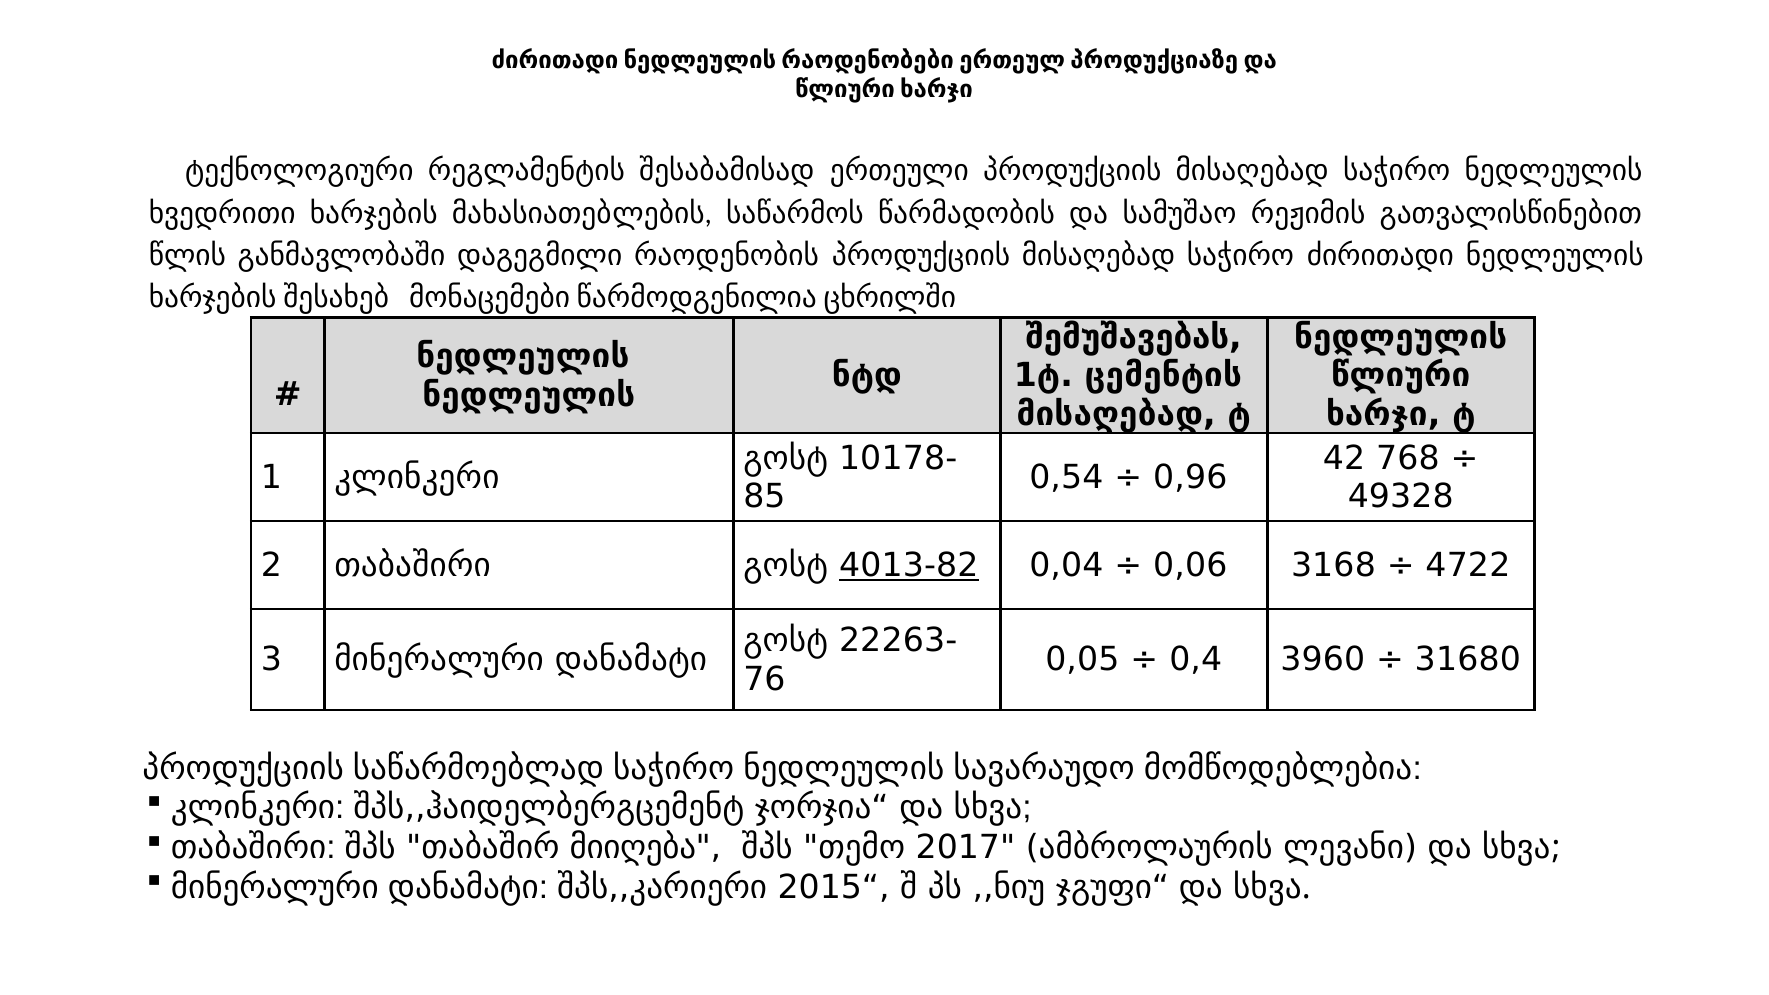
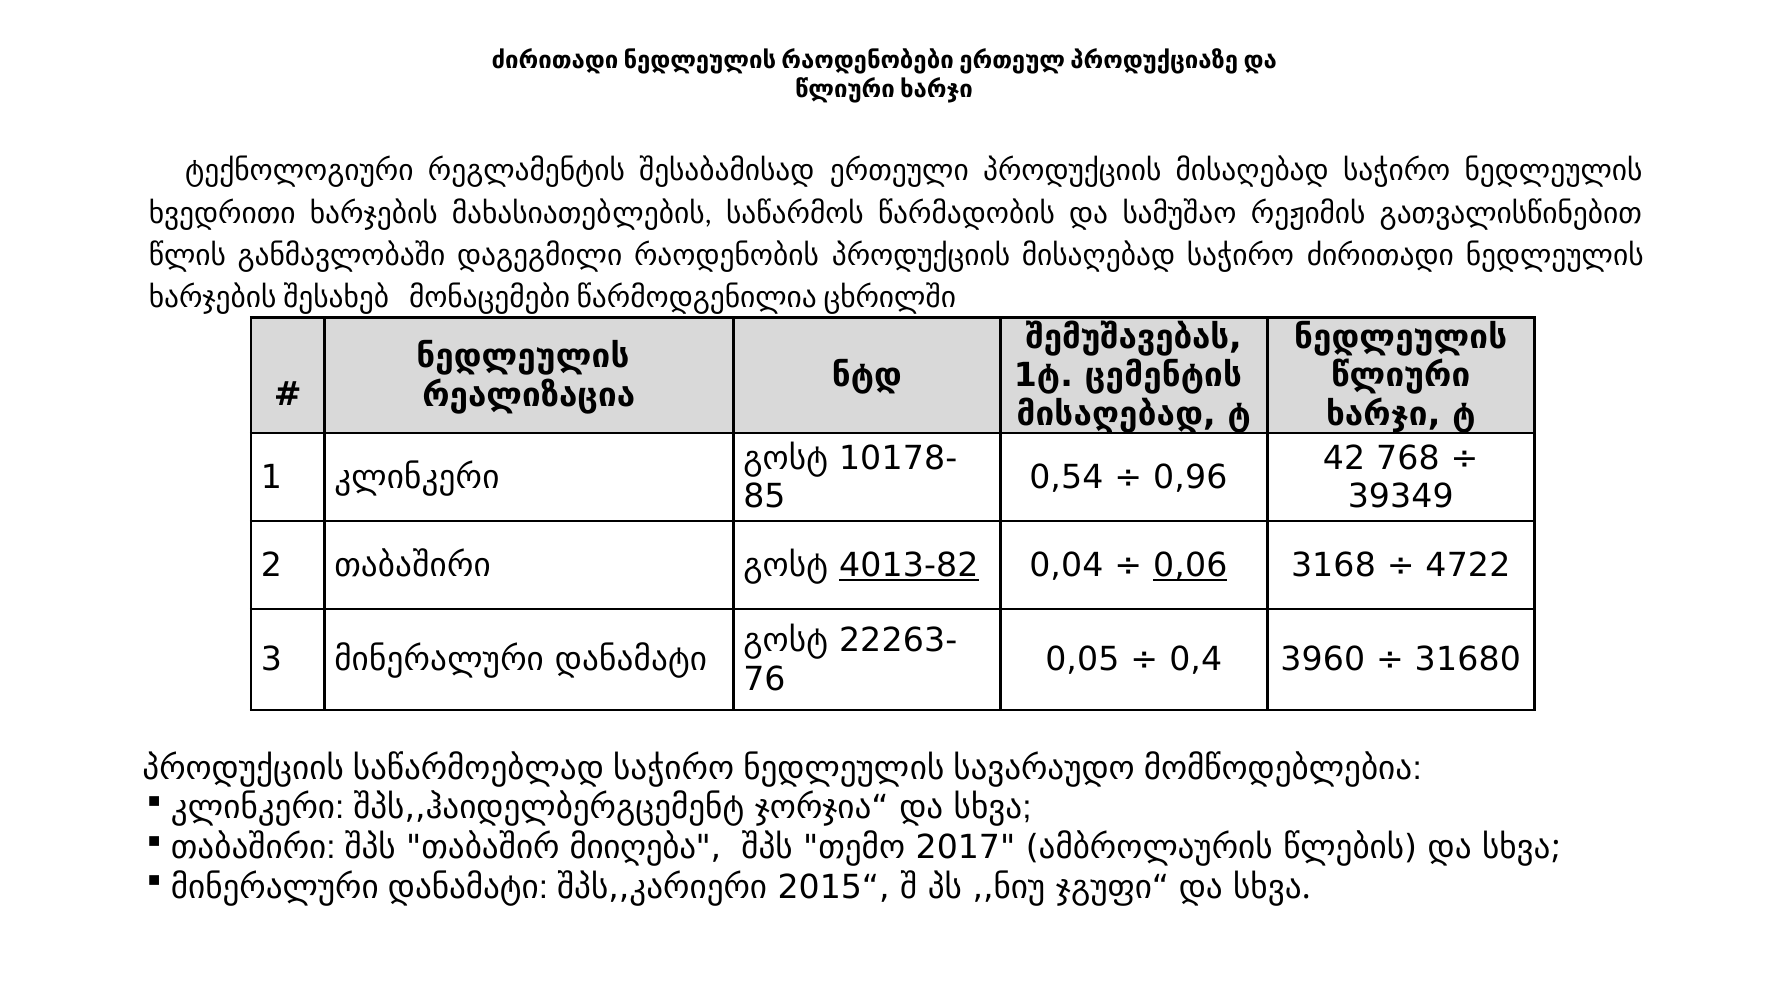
ნედლეულის at (529, 395): ნედლეულის -> რეალიზაცია
49328: 49328 -> 39349
0,06 underline: none -> present
ლევანი: ლევანი -> წლების
